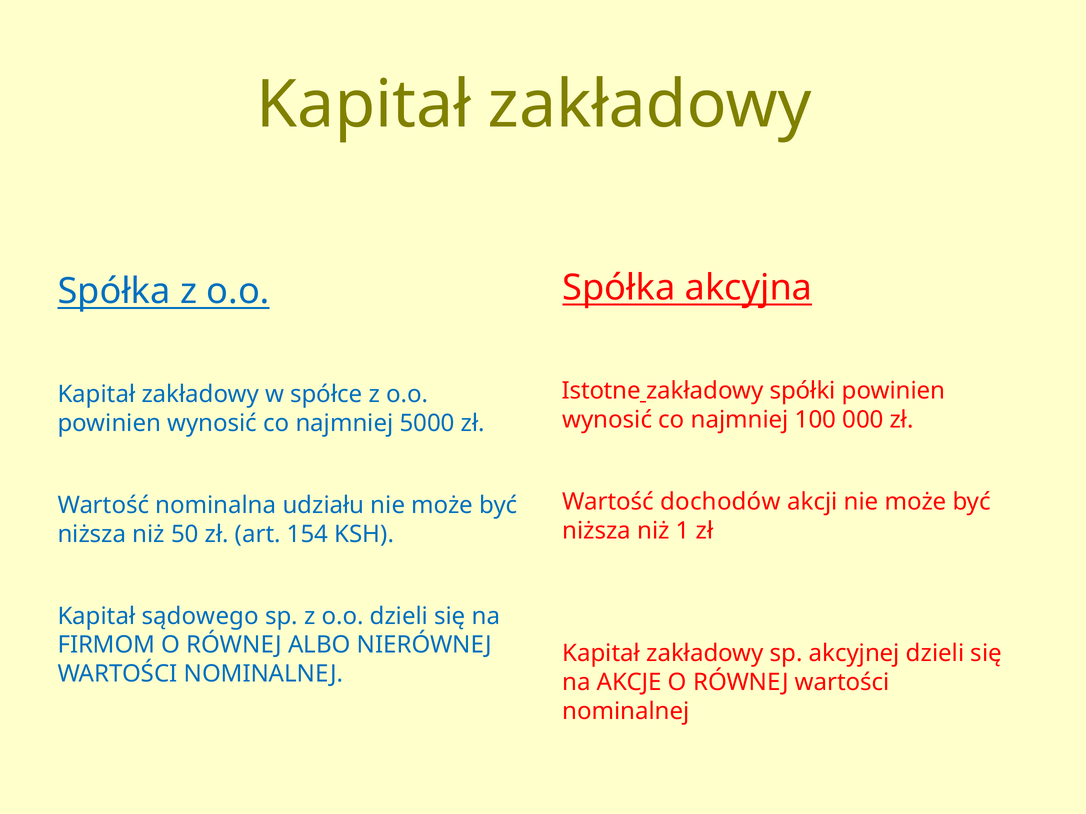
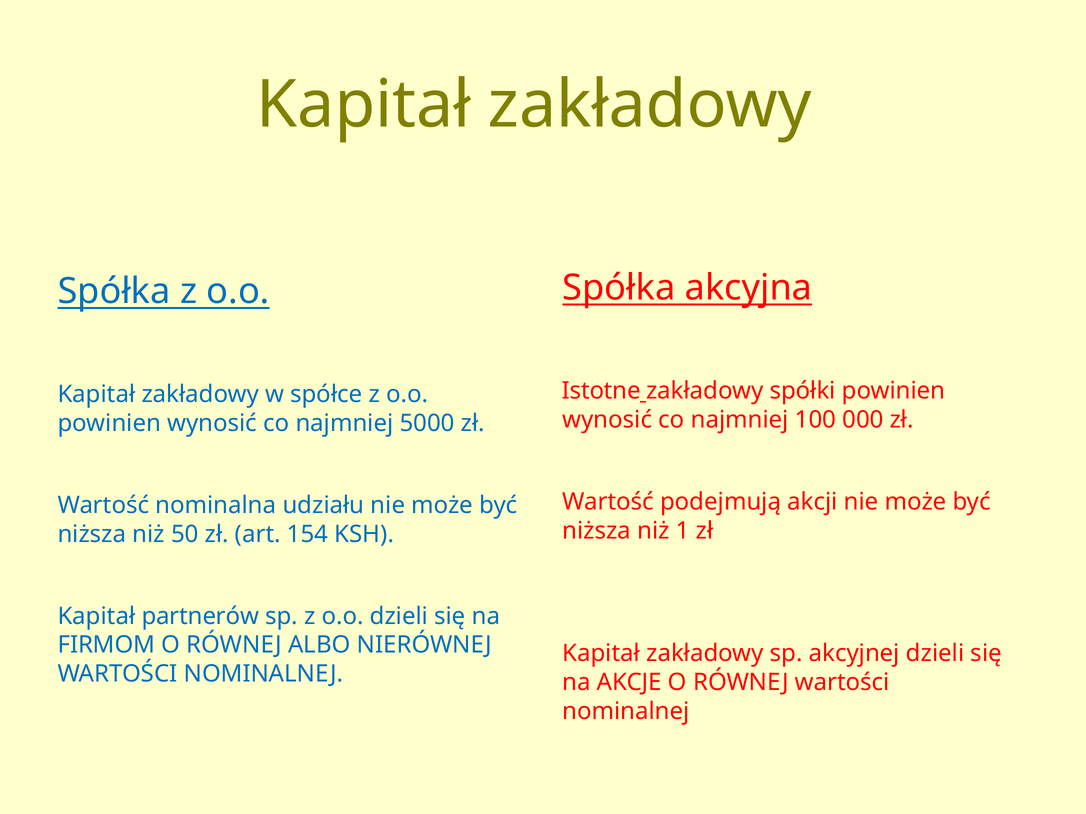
dochodów: dochodów -> podejmują
sądowego: sądowego -> partnerów
